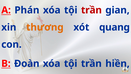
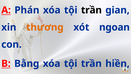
trần at (91, 10) colour: red -> black
quang: quang -> ngoan
Đoàn: Đoàn -> Bằng
